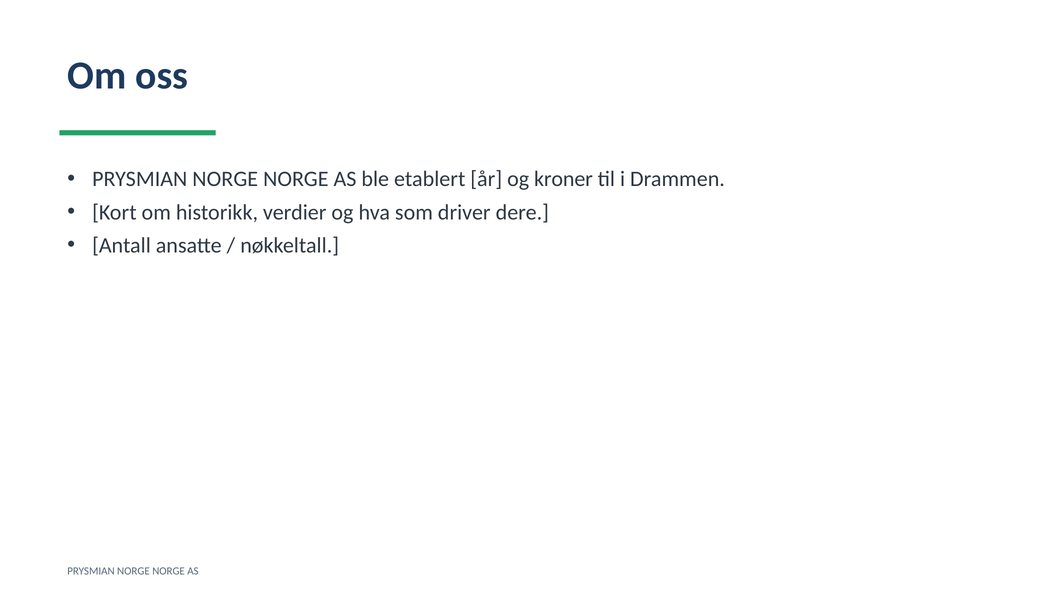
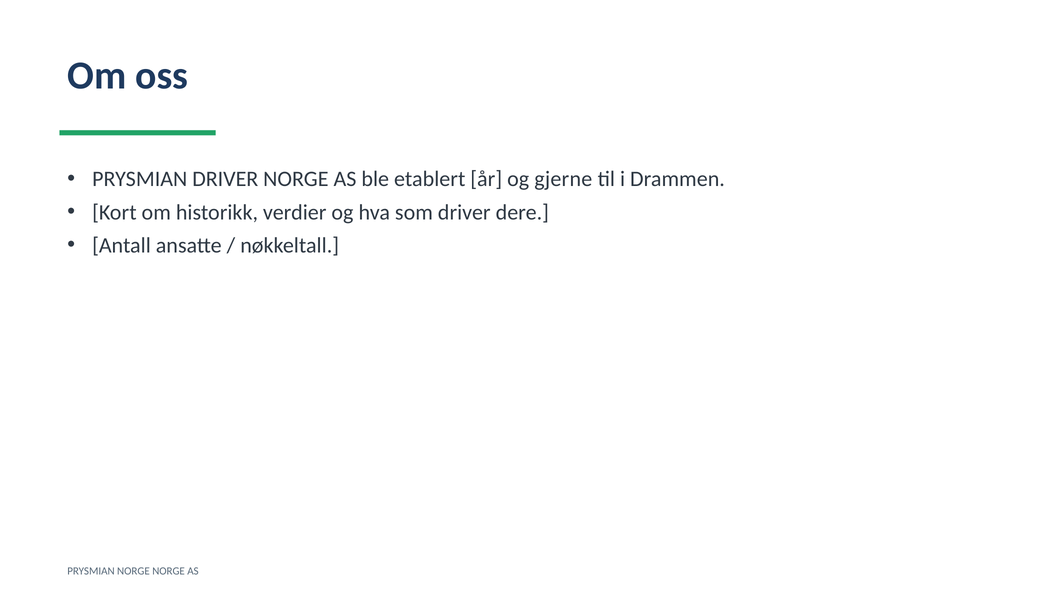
NORGE at (225, 179): NORGE -> DRIVER
kroner: kroner -> gjerne
